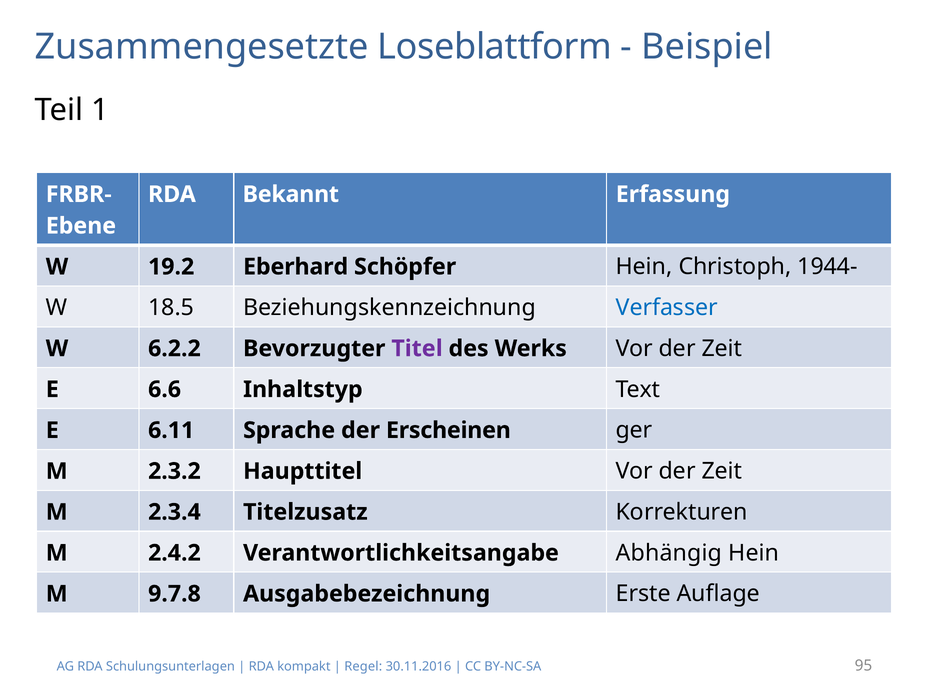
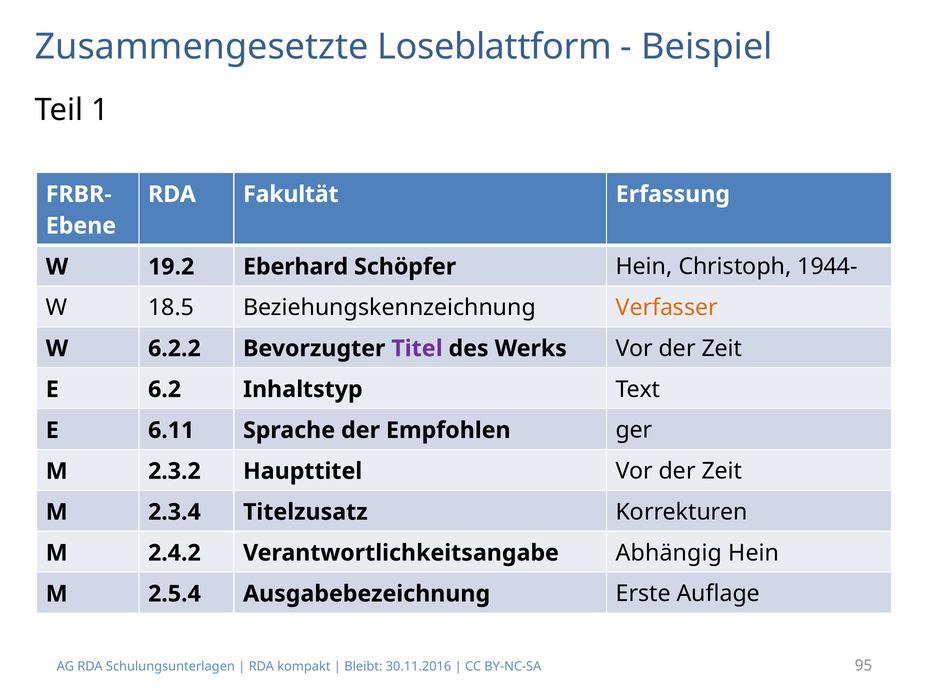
Bekannt: Bekannt -> Fakultät
Verfasser colour: blue -> orange
6.6: 6.6 -> 6.2
Erscheinen: Erscheinen -> Empfohlen
9.7.8: 9.7.8 -> 2.5.4
Regel: Regel -> Bleibt
